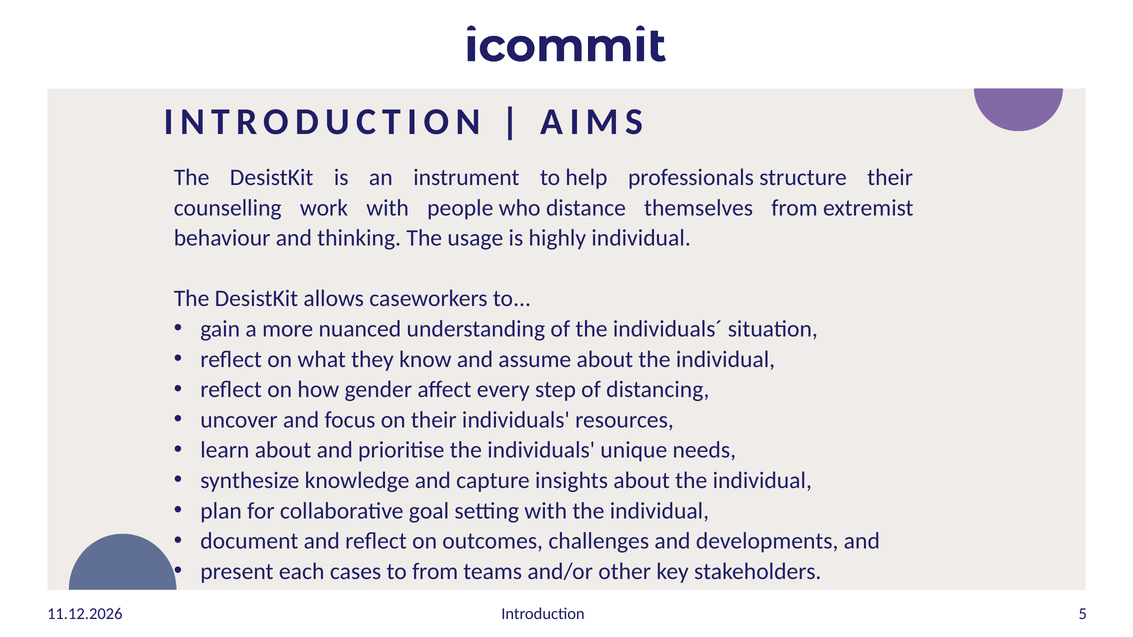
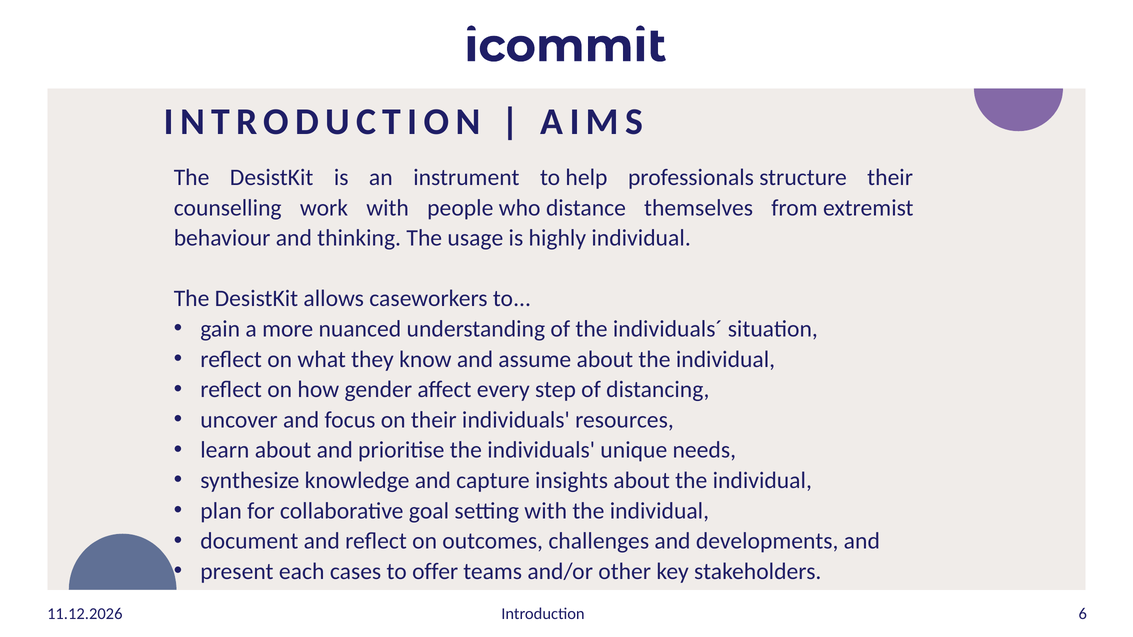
to from: from -> offer
5: 5 -> 6
